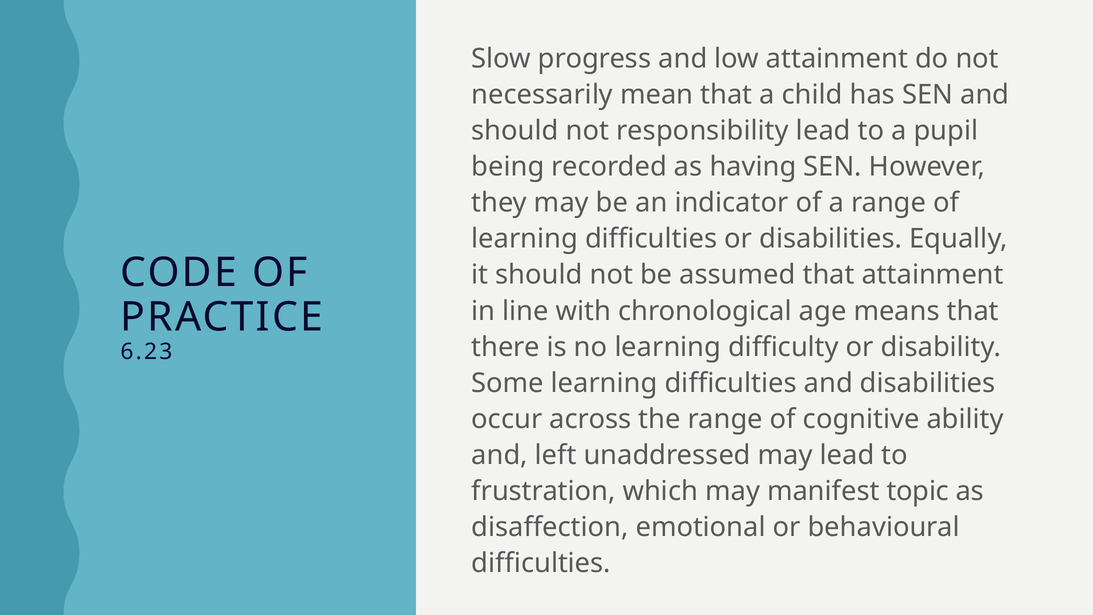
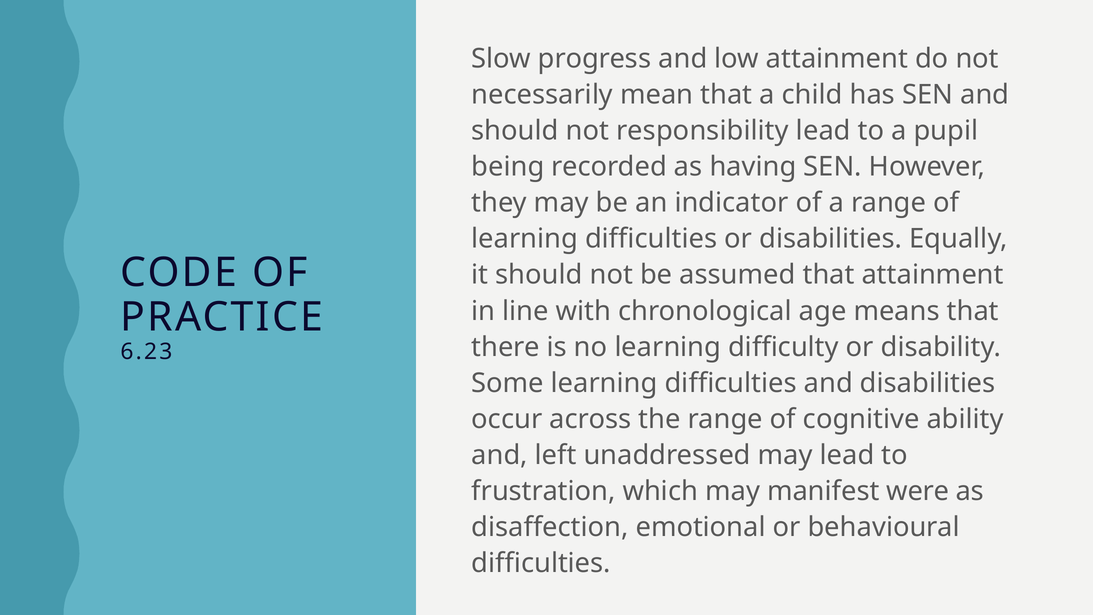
topic: topic -> were
